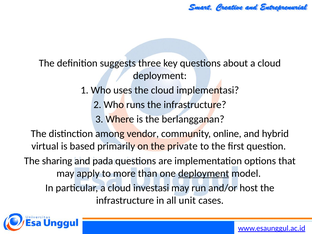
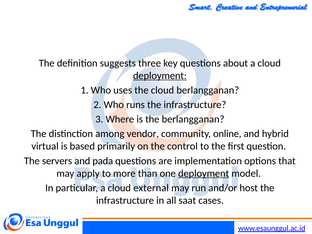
deployment at (160, 76) underline: none -> present
cloud implementasi: implementasi -> berlangganan
private: private -> control
sharing: sharing -> servers
investasi: investasi -> external
unit: unit -> saat
